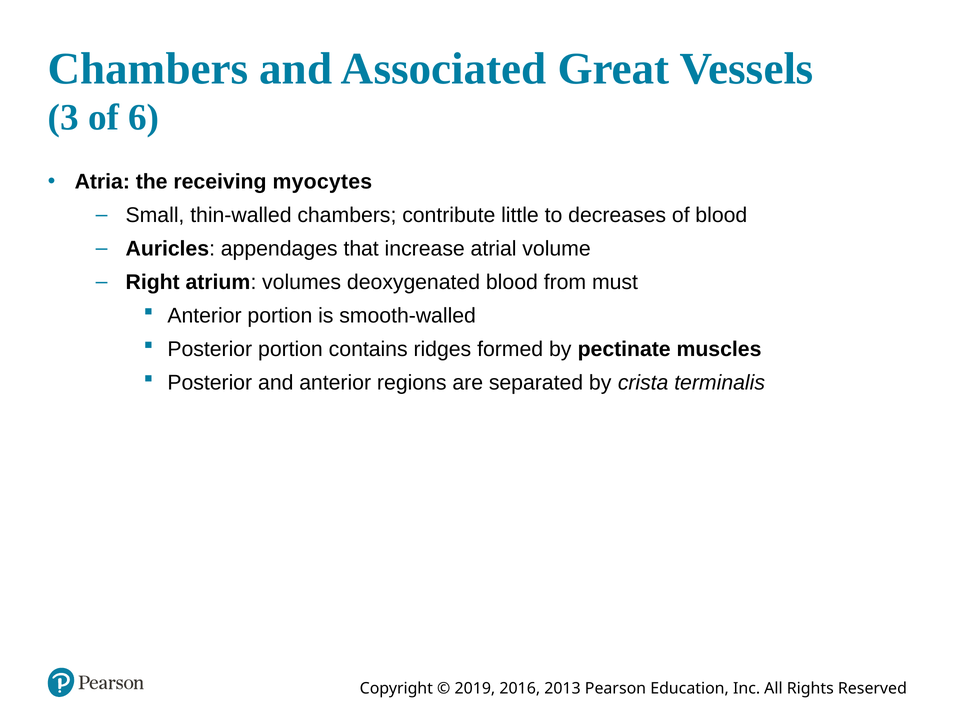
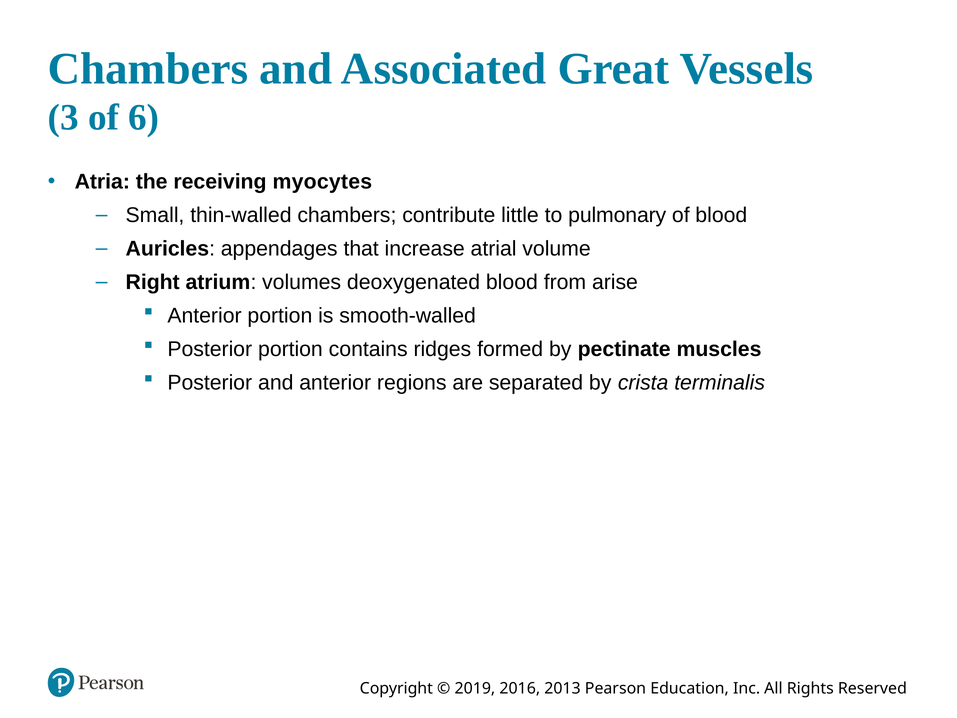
decreases: decreases -> pulmonary
must: must -> arise
